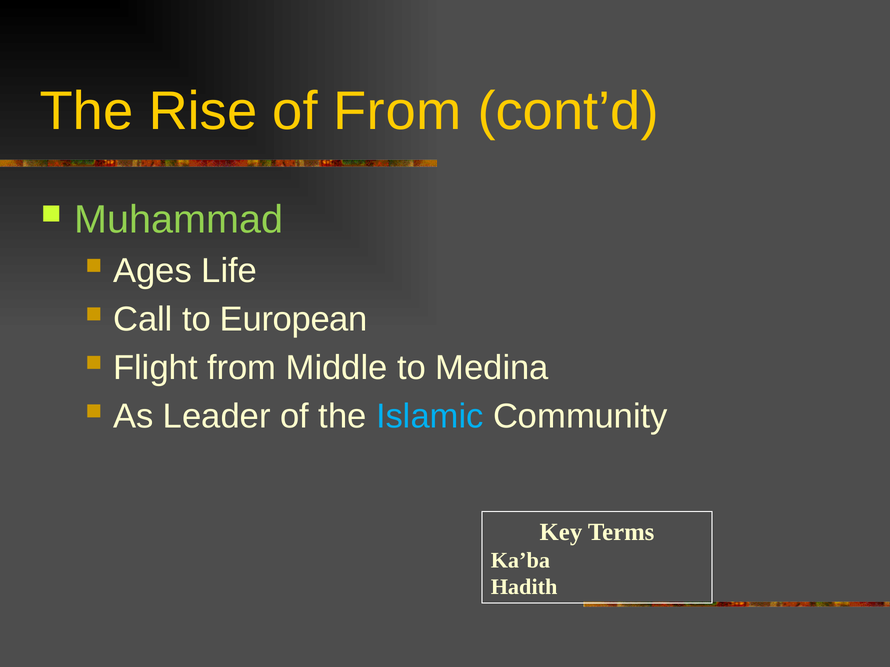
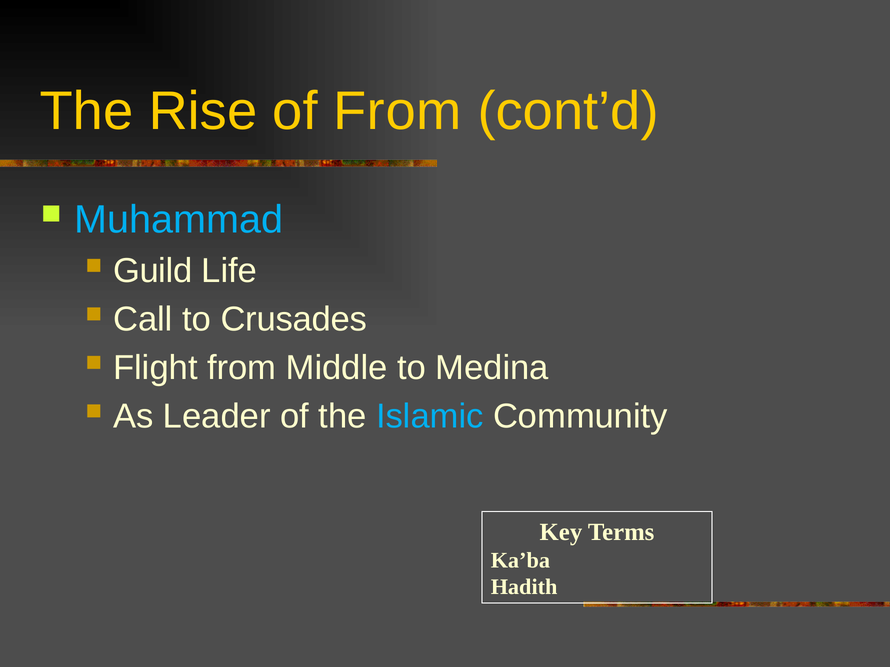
Muhammad colour: light green -> light blue
Ages: Ages -> Guild
European: European -> Crusades
